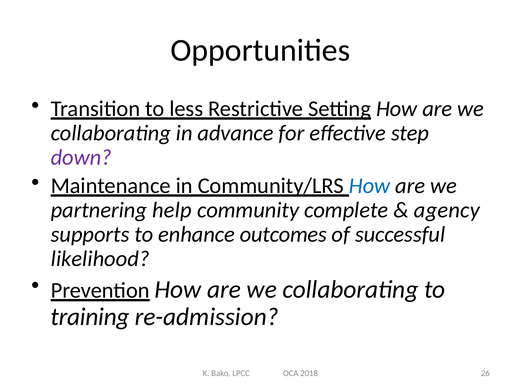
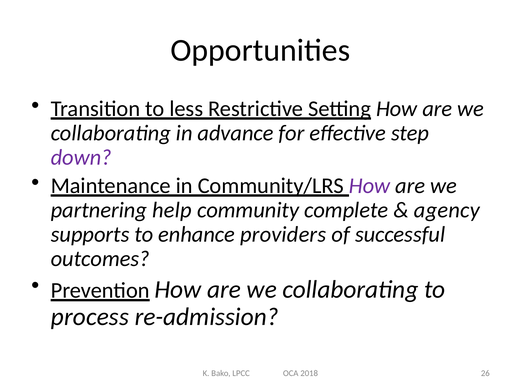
How at (370, 186) colour: blue -> purple
outcomes: outcomes -> providers
likelihood: likelihood -> outcomes
training: training -> process
